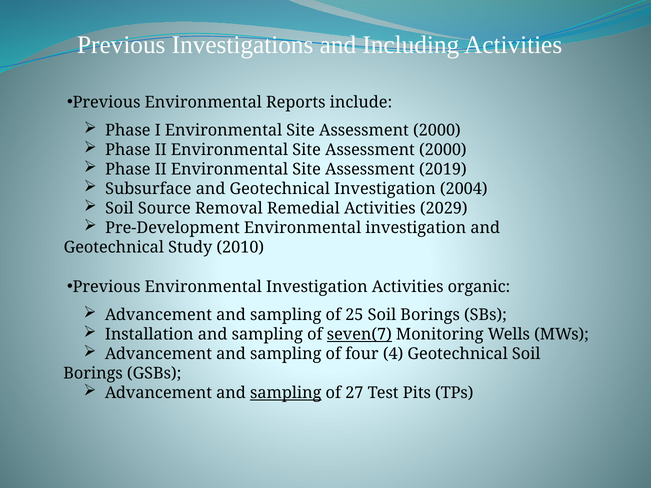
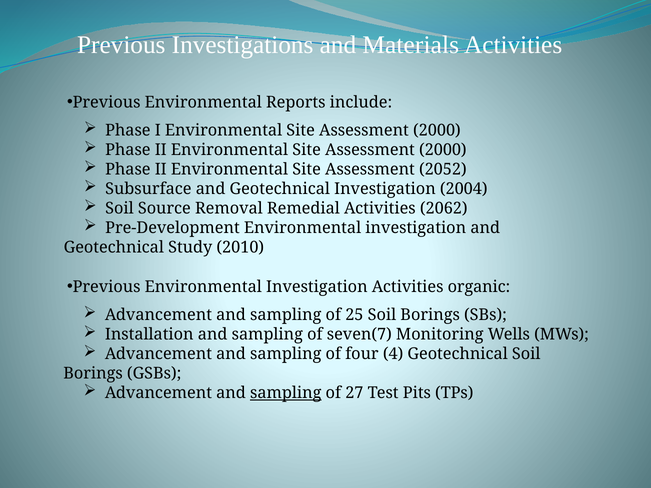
Including: Including -> Materials
2019: 2019 -> 2052
2029: 2029 -> 2062
seven(7 underline: present -> none
